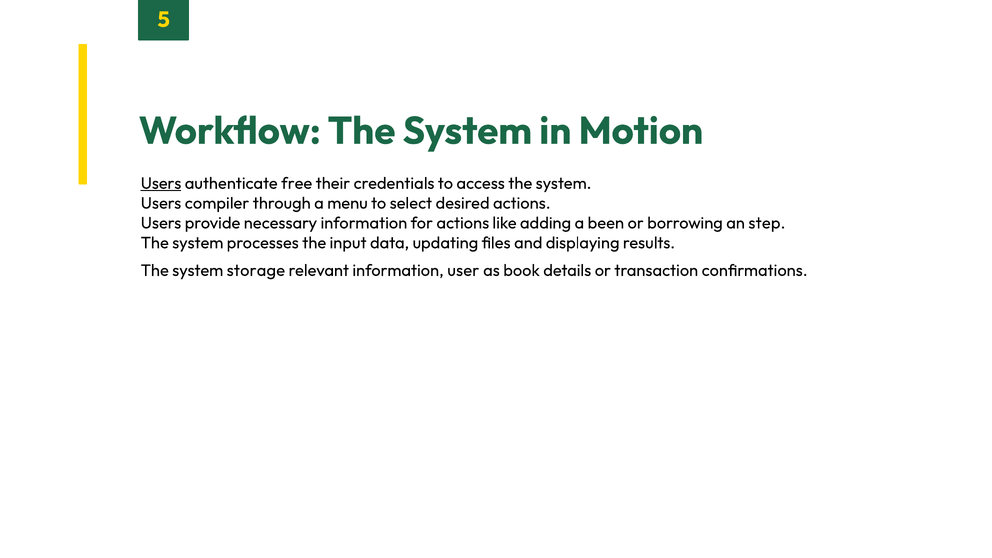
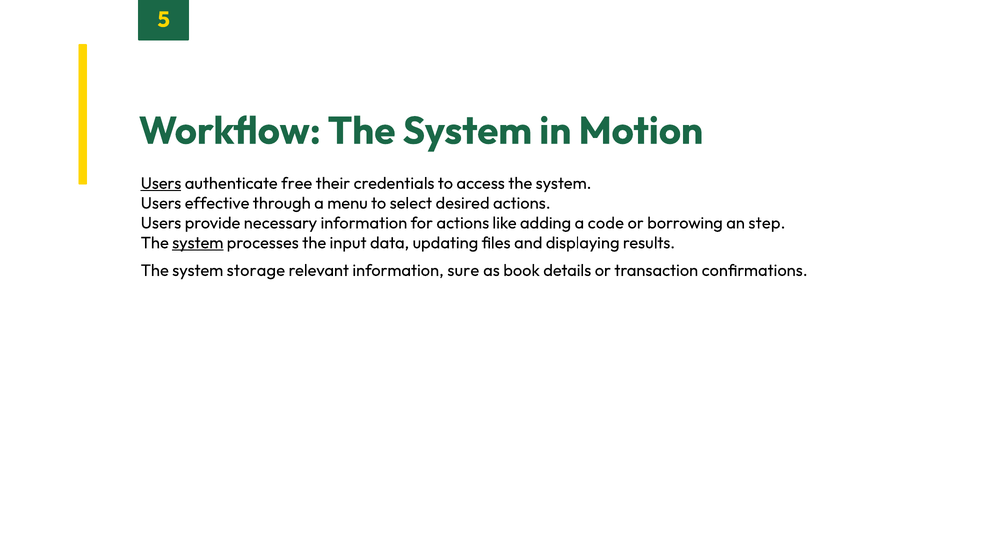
compiler: compiler -> effective
been: been -> code
system at (198, 243) underline: none -> present
user: user -> sure
